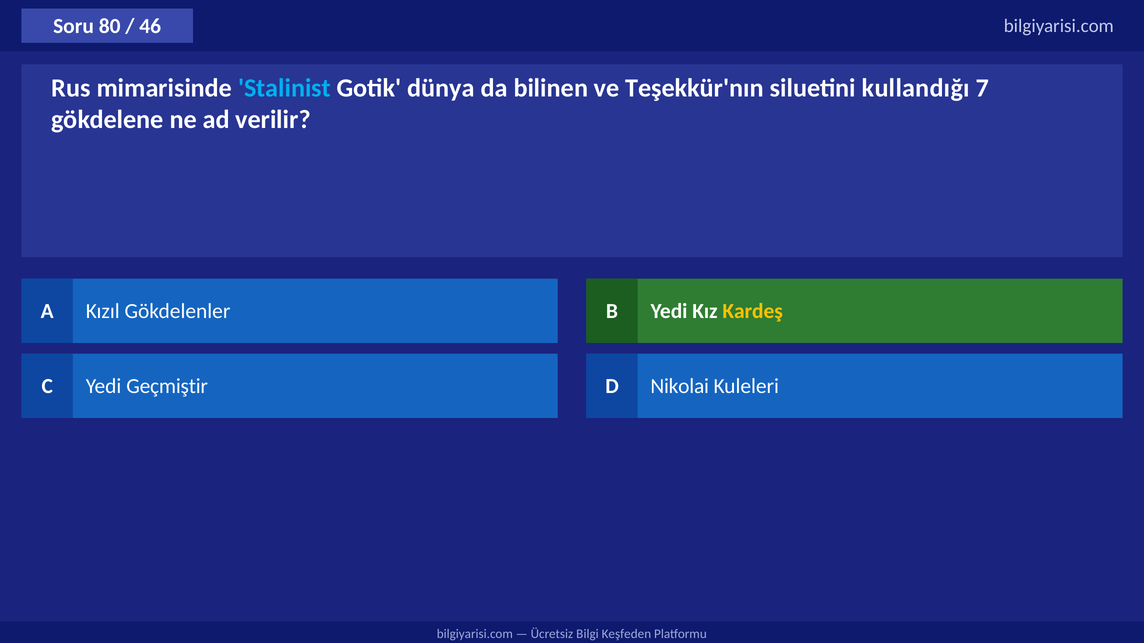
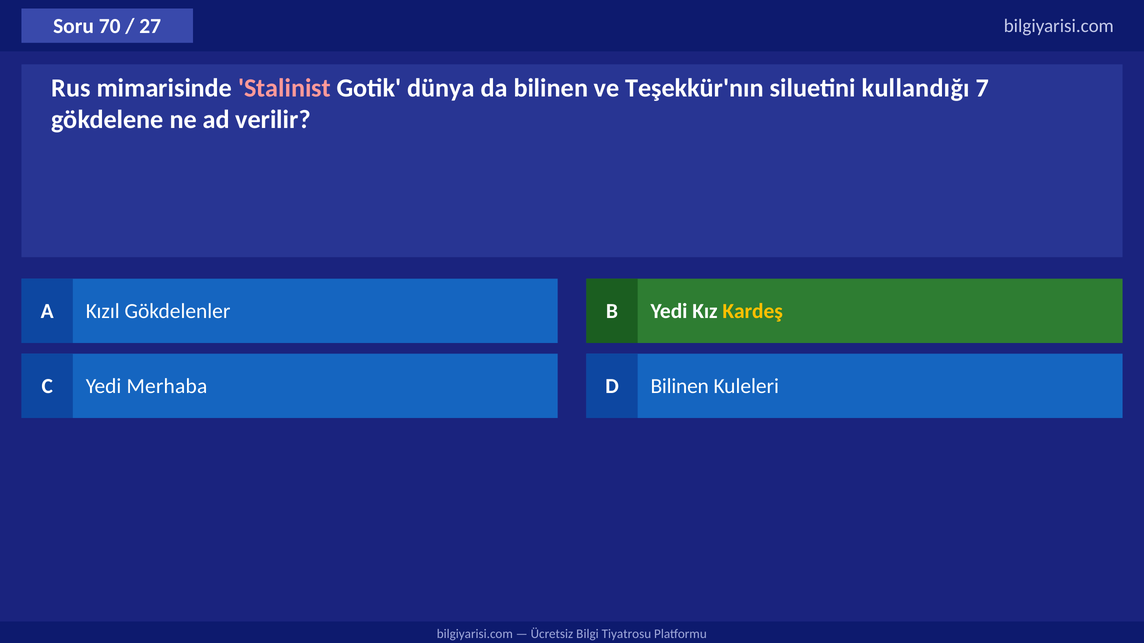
80: 80 -> 70
46: 46 -> 27
Stalinist colour: light blue -> pink
Geçmiştir: Geçmiştir -> Merhaba
D Nikolai: Nikolai -> Bilinen
Keşfeden: Keşfeden -> Tiyatrosu
